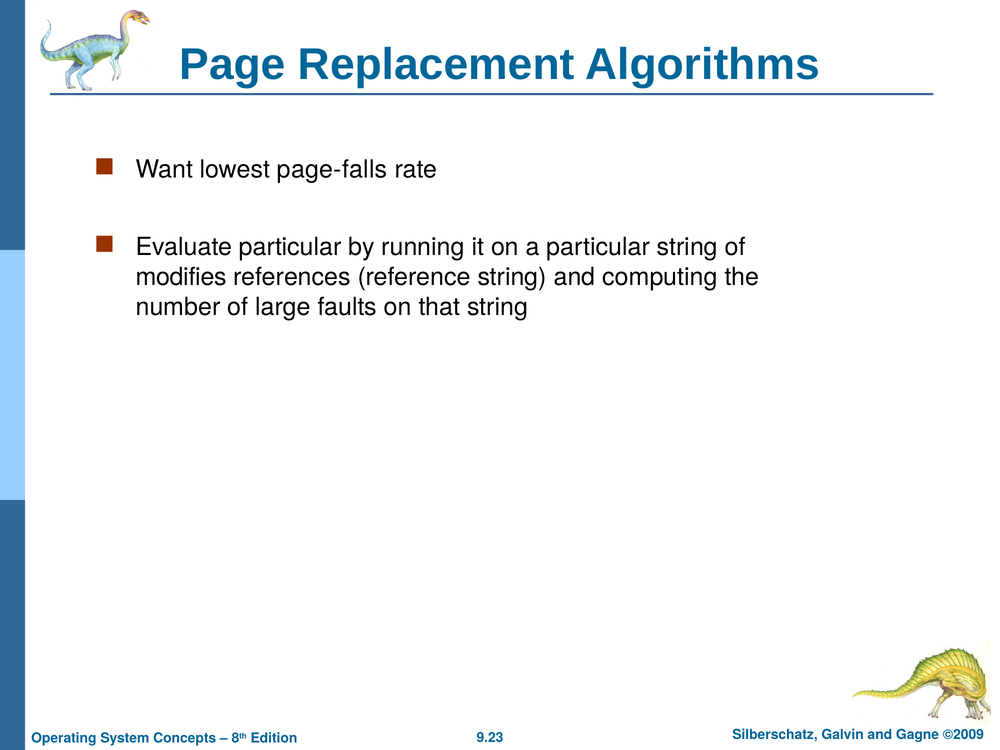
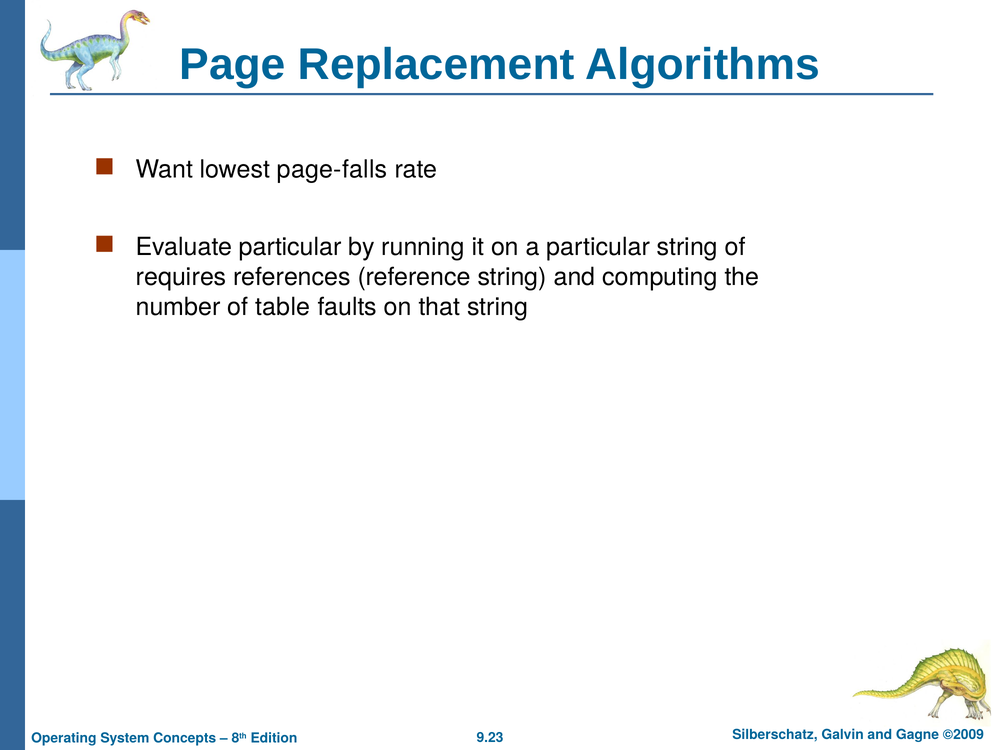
modifies: modifies -> requires
large: large -> table
